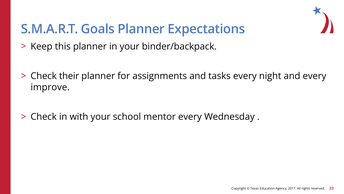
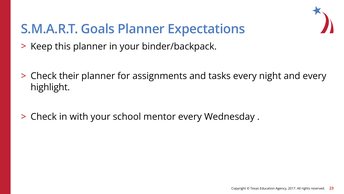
improve: improve -> highlight
